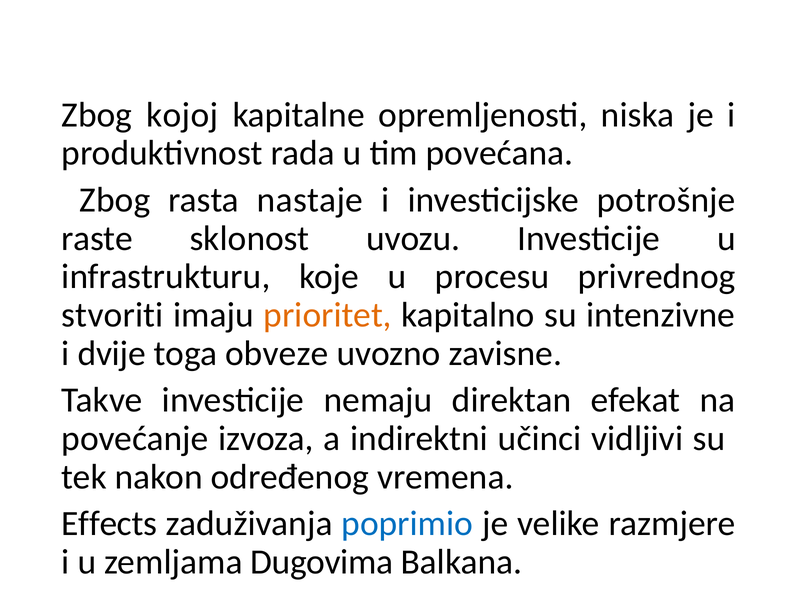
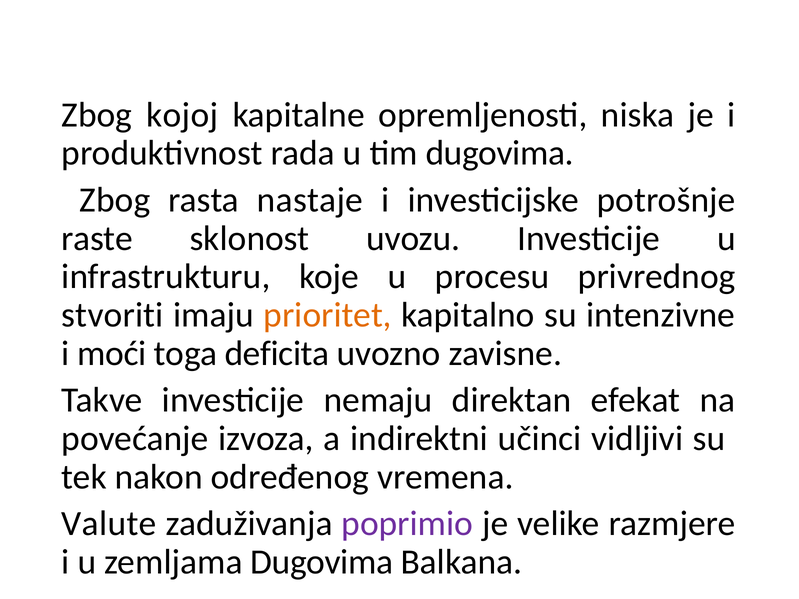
tim povećana: povećana -> dugovima
dvije: dvije -> moći
obveze: obveze -> deficita
Effects: Effects -> Valute
poprimio colour: blue -> purple
